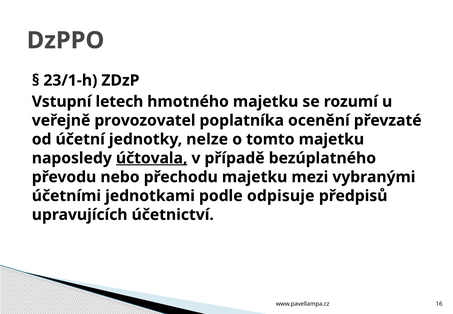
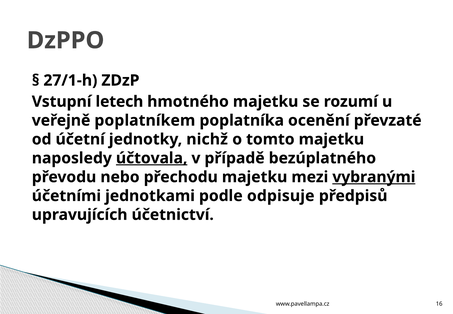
23/1-h: 23/1-h -> 27/1-h
provozovatel: provozovatel -> poplatníkem
nelze: nelze -> nichž
vybranými underline: none -> present
